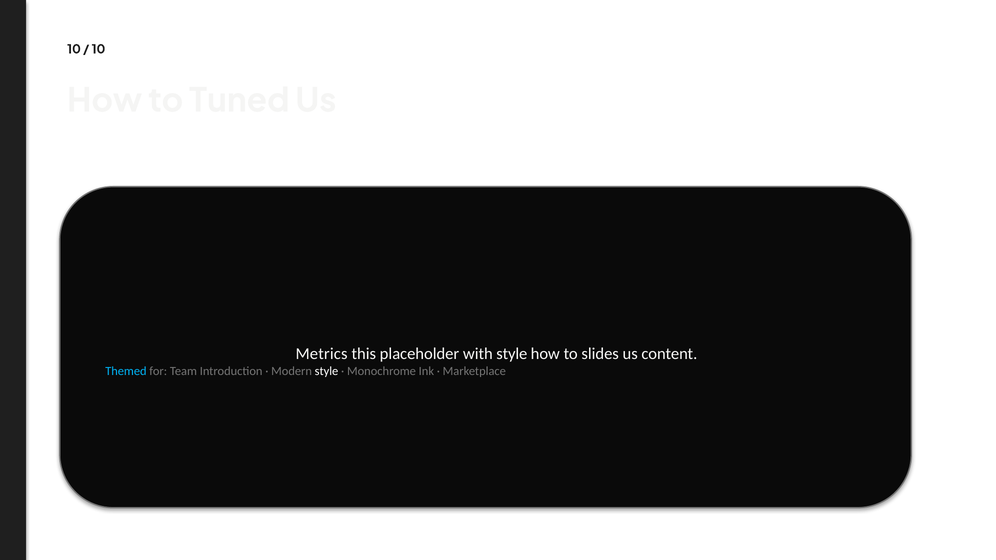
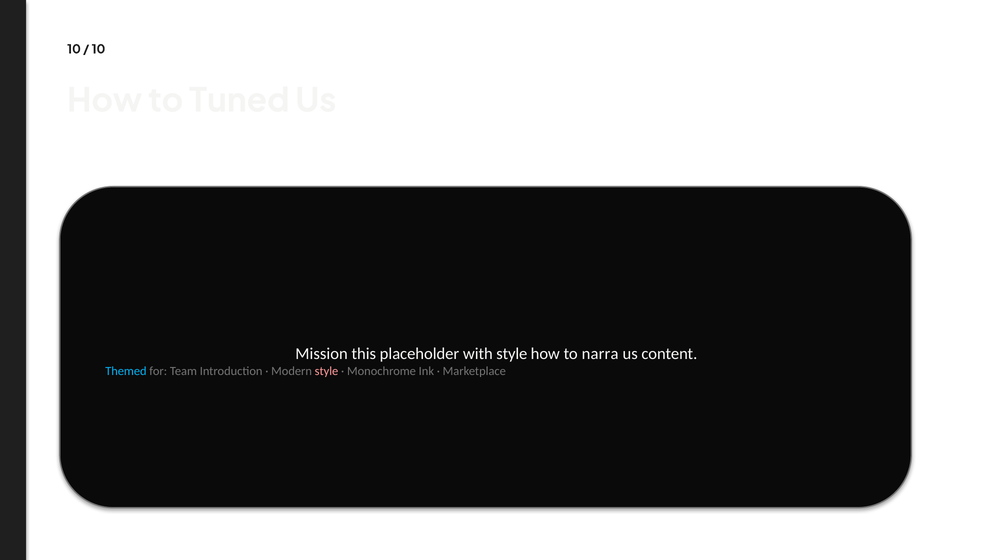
Metrics: Metrics -> Mission
slides: slides -> narra
style at (327, 371) colour: white -> pink
